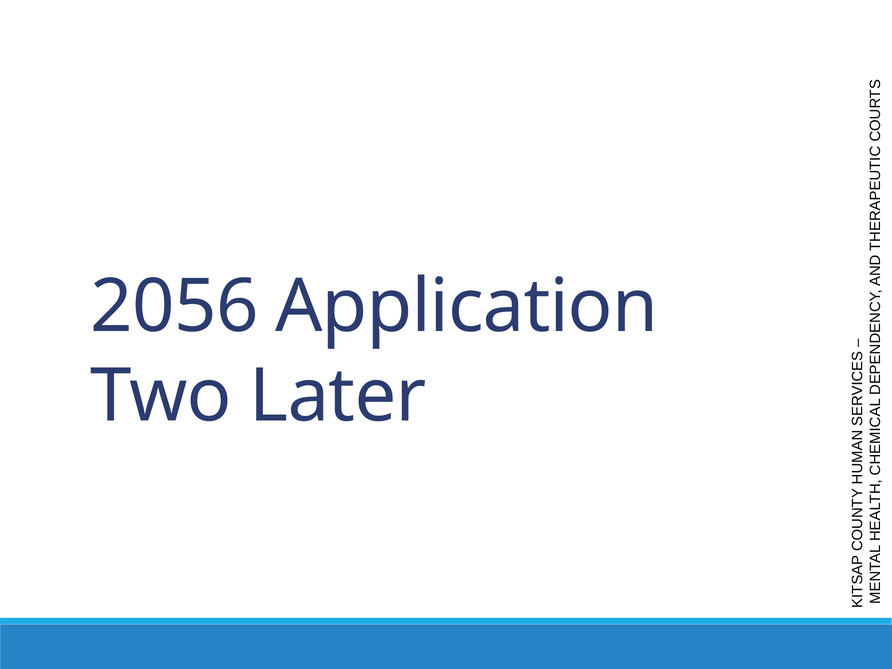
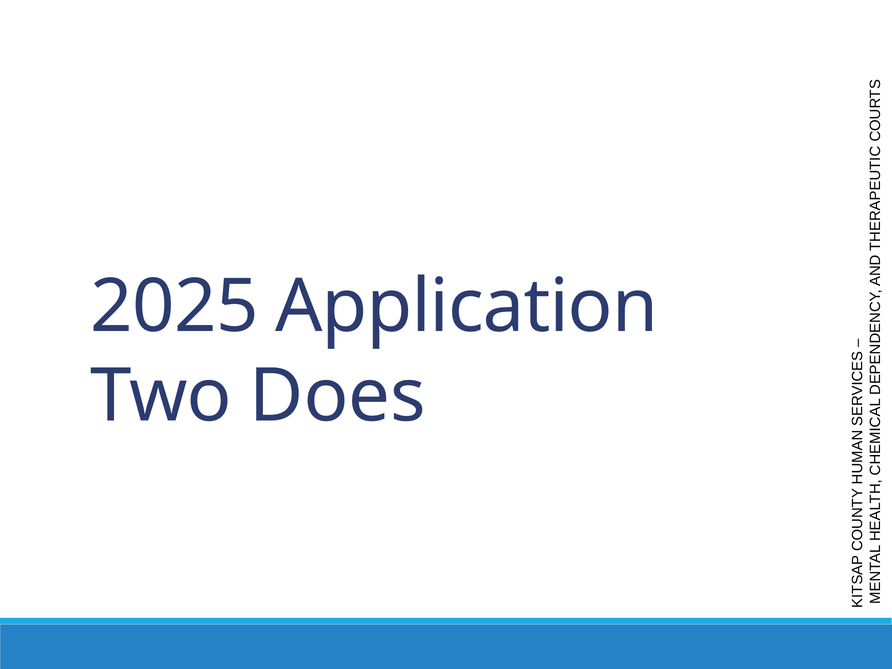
2056: 2056 -> 2025
Later: Later -> Does
